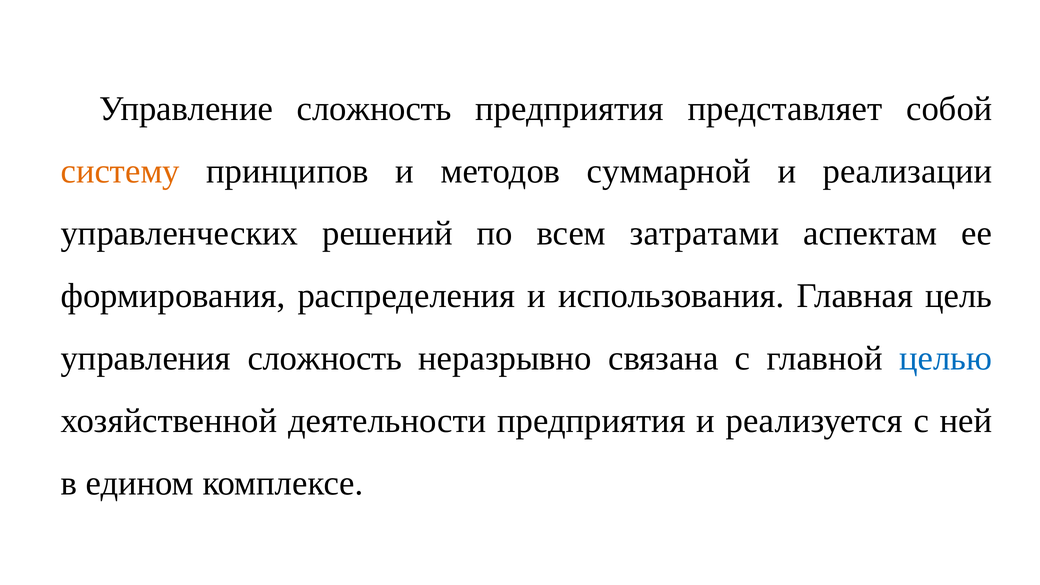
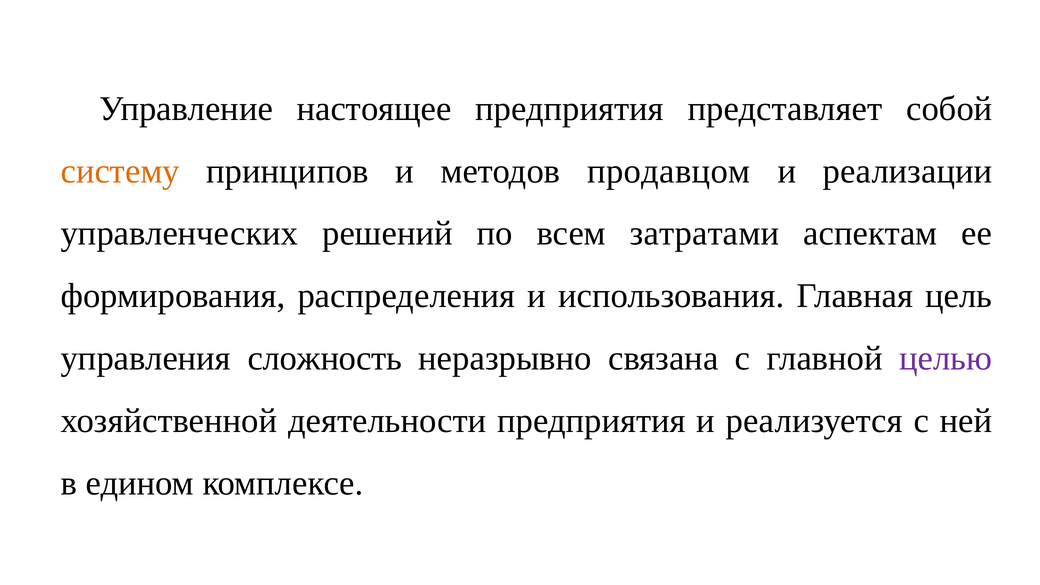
Управление сложность: сложность -> настоящее
суммарной: суммарной -> продавцом
целью colour: blue -> purple
